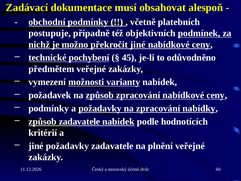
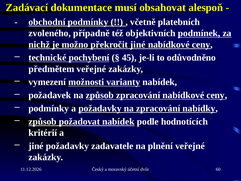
postupuje: postupuje -> zvoleného
způsob zadavatele: zadavatele -> požadovat
